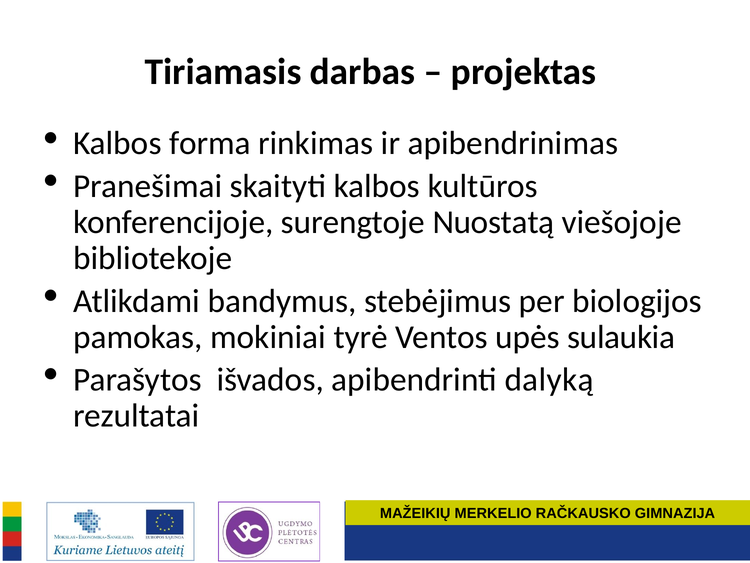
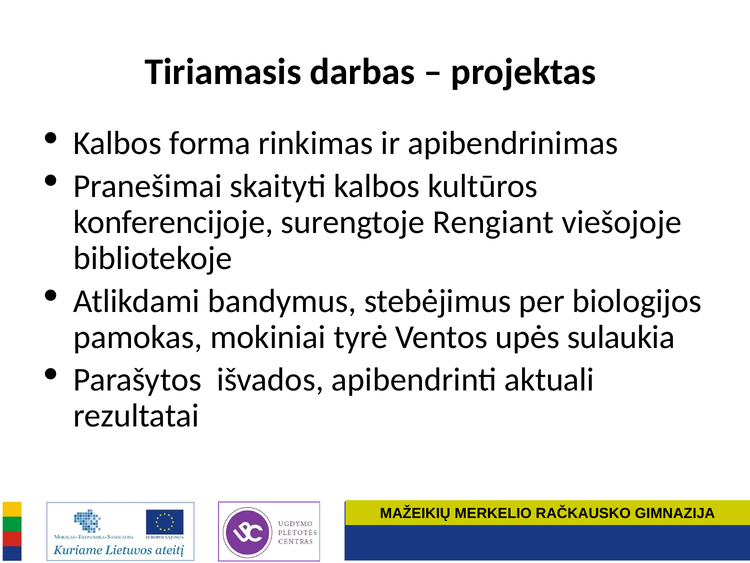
Nuostatą: Nuostatą -> Rengiant
dalyką: dalyką -> aktuali
